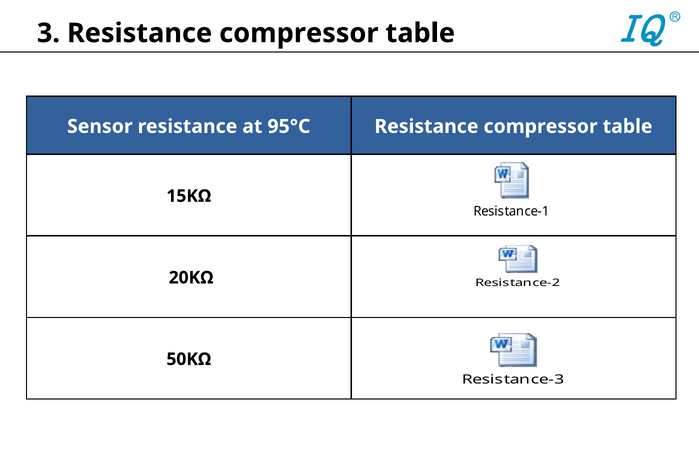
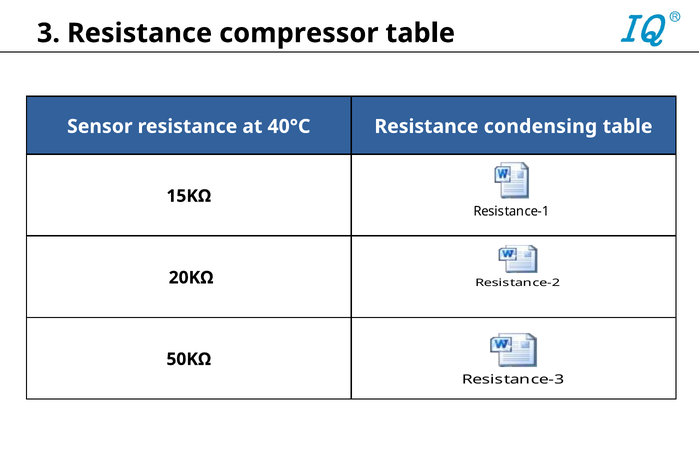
95°C: 95°C -> 40°C
compressor at (541, 126): compressor -> condensing
